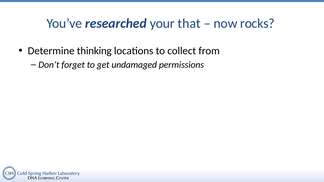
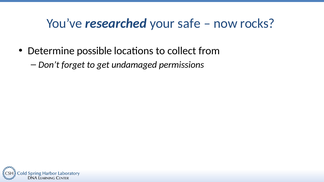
that: that -> safe
thinking: thinking -> possible
